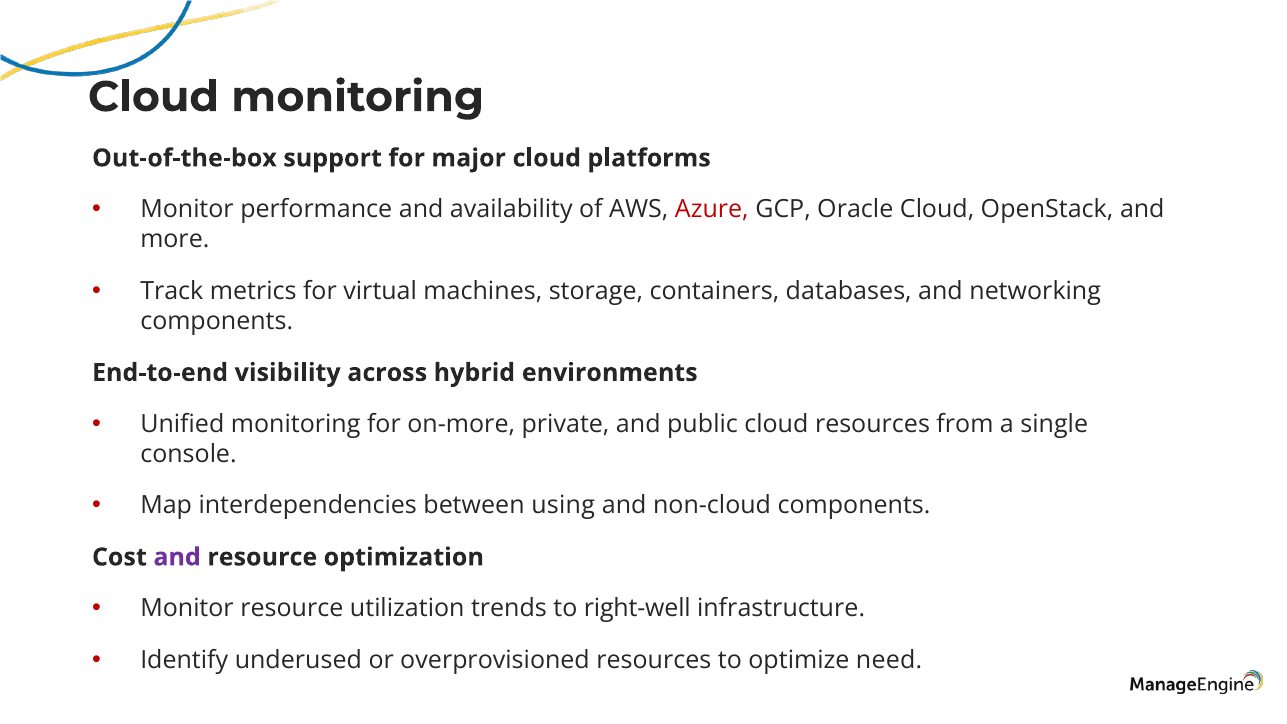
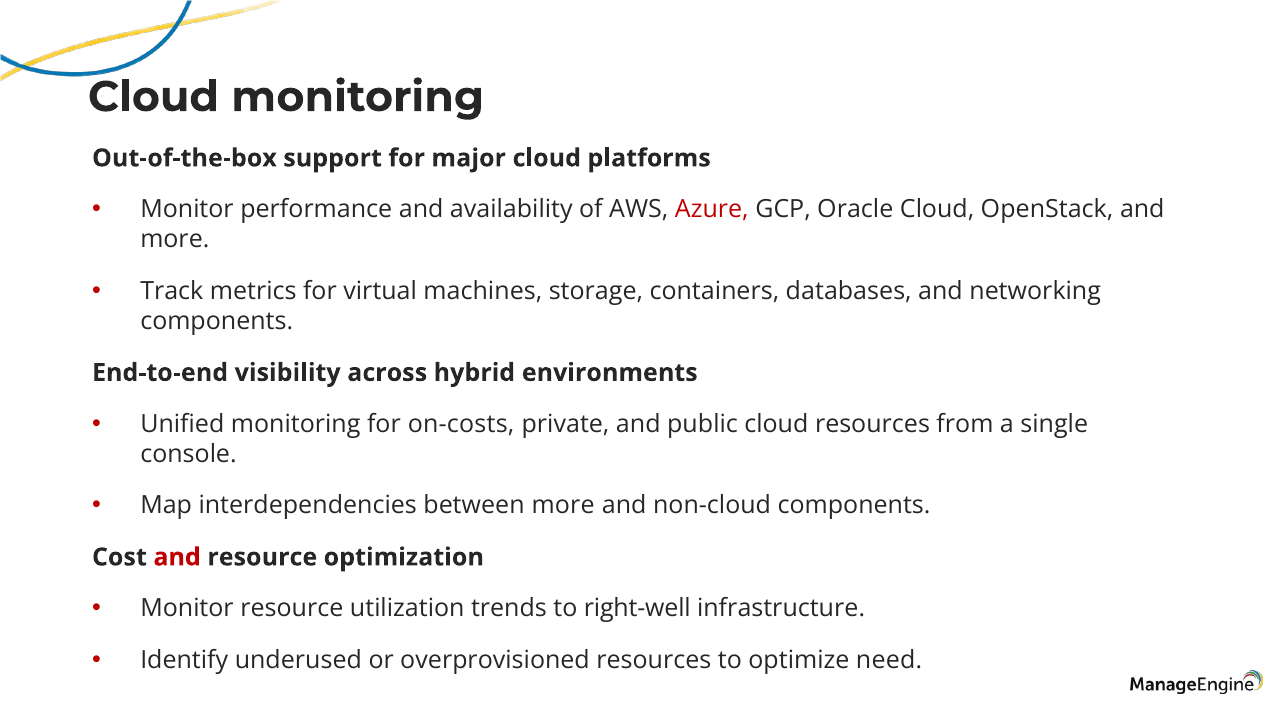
on-more: on-more -> on-costs
between using: using -> more
and at (177, 557) colour: purple -> red
